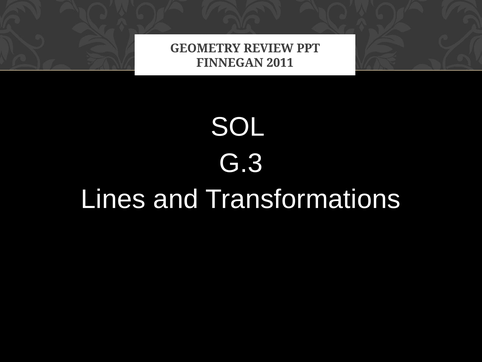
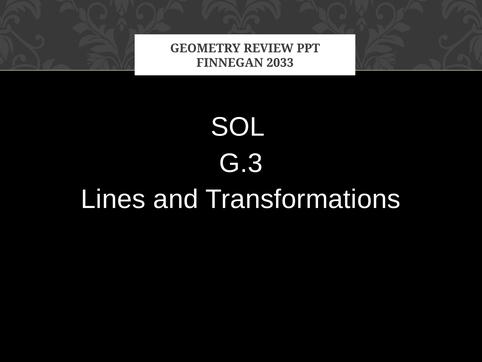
2011: 2011 -> 2033
